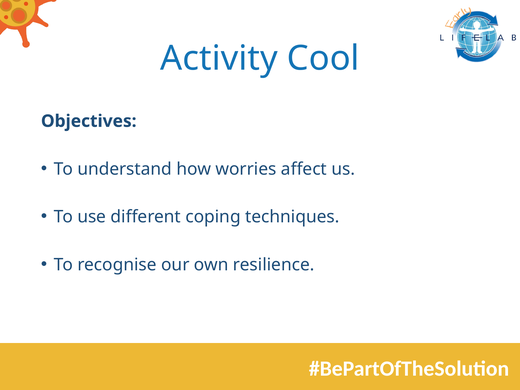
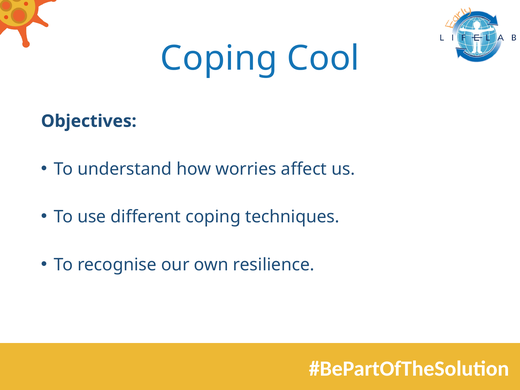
Activity at (219, 58): Activity -> Coping
